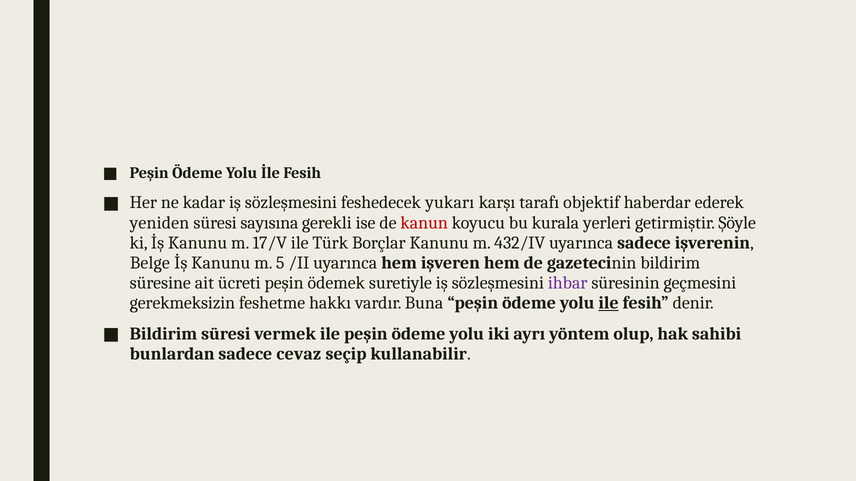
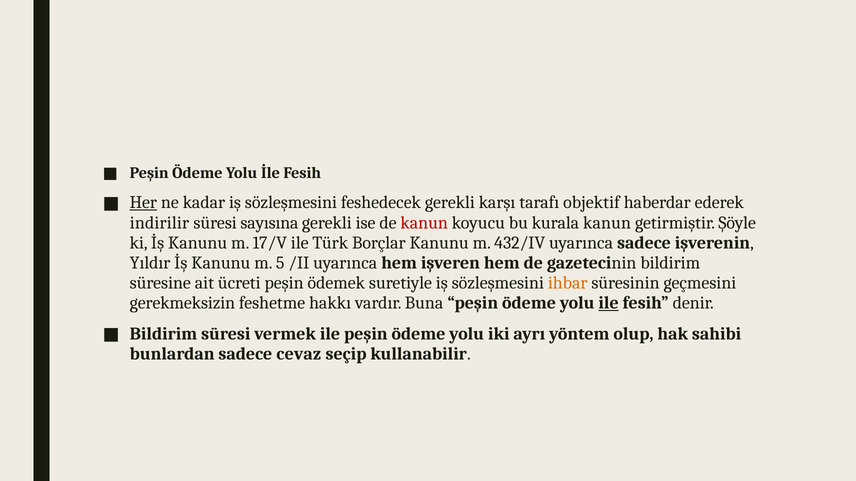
Her underline: none -> present
feshedecek yukarı: yukarı -> gerekli
yeniden: yeniden -> indirilir
kurala yerleri: yerleri -> kanun
Belge: Belge -> Yıldır
ihbar colour: purple -> orange
